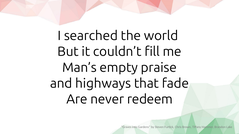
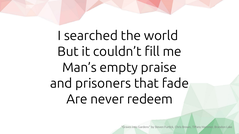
highways: highways -> prisoners
